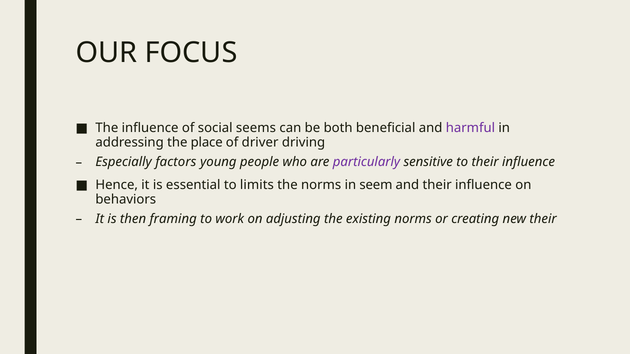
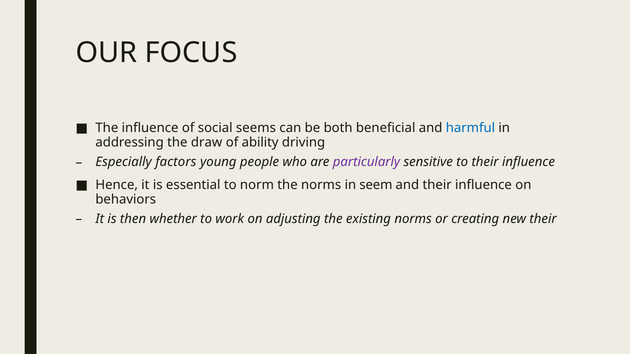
harmful colour: purple -> blue
place: place -> draw
driver: driver -> ability
limits: limits -> norm
framing: framing -> whether
